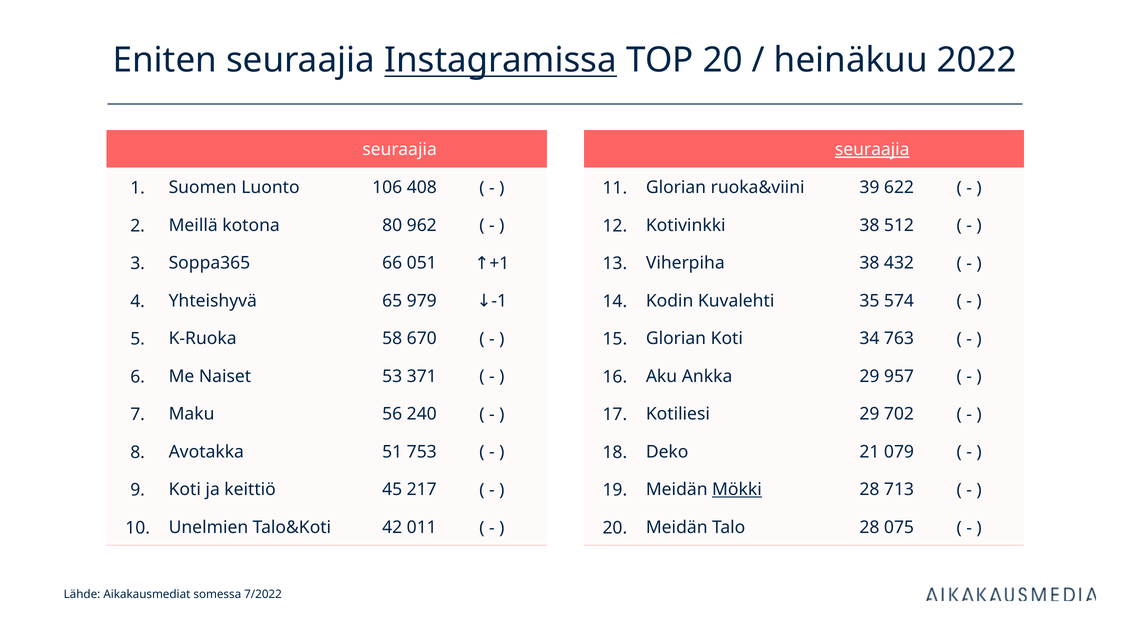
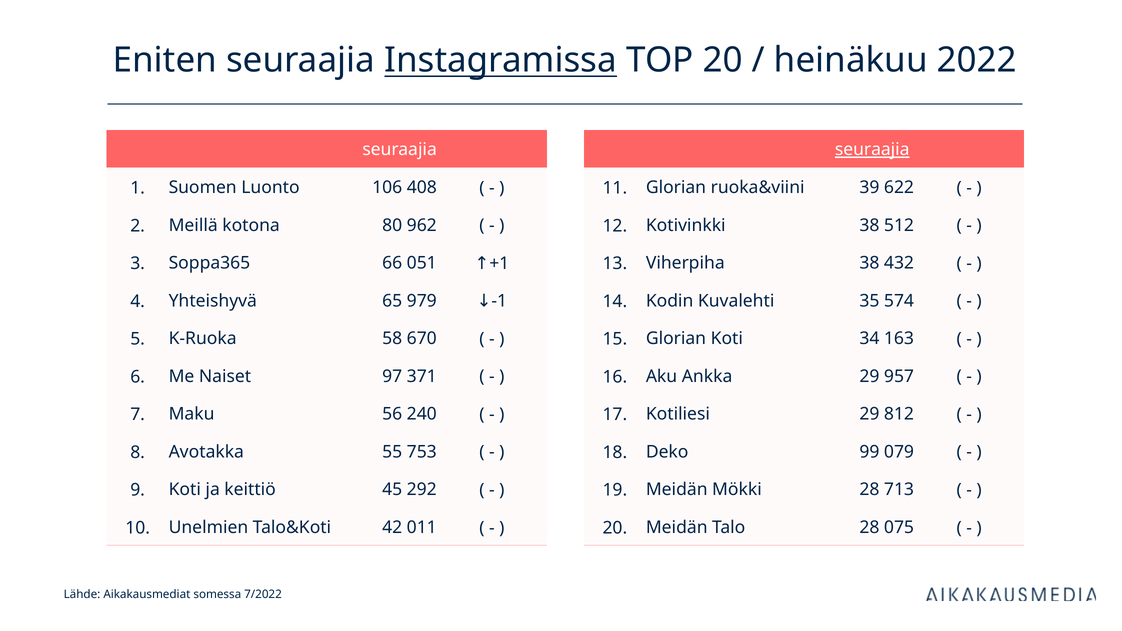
763: 763 -> 163
53: 53 -> 97
702: 702 -> 812
51: 51 -> 55
21: 21 -> 99
217: 217 -> 292
Mökki underline: present -> none
